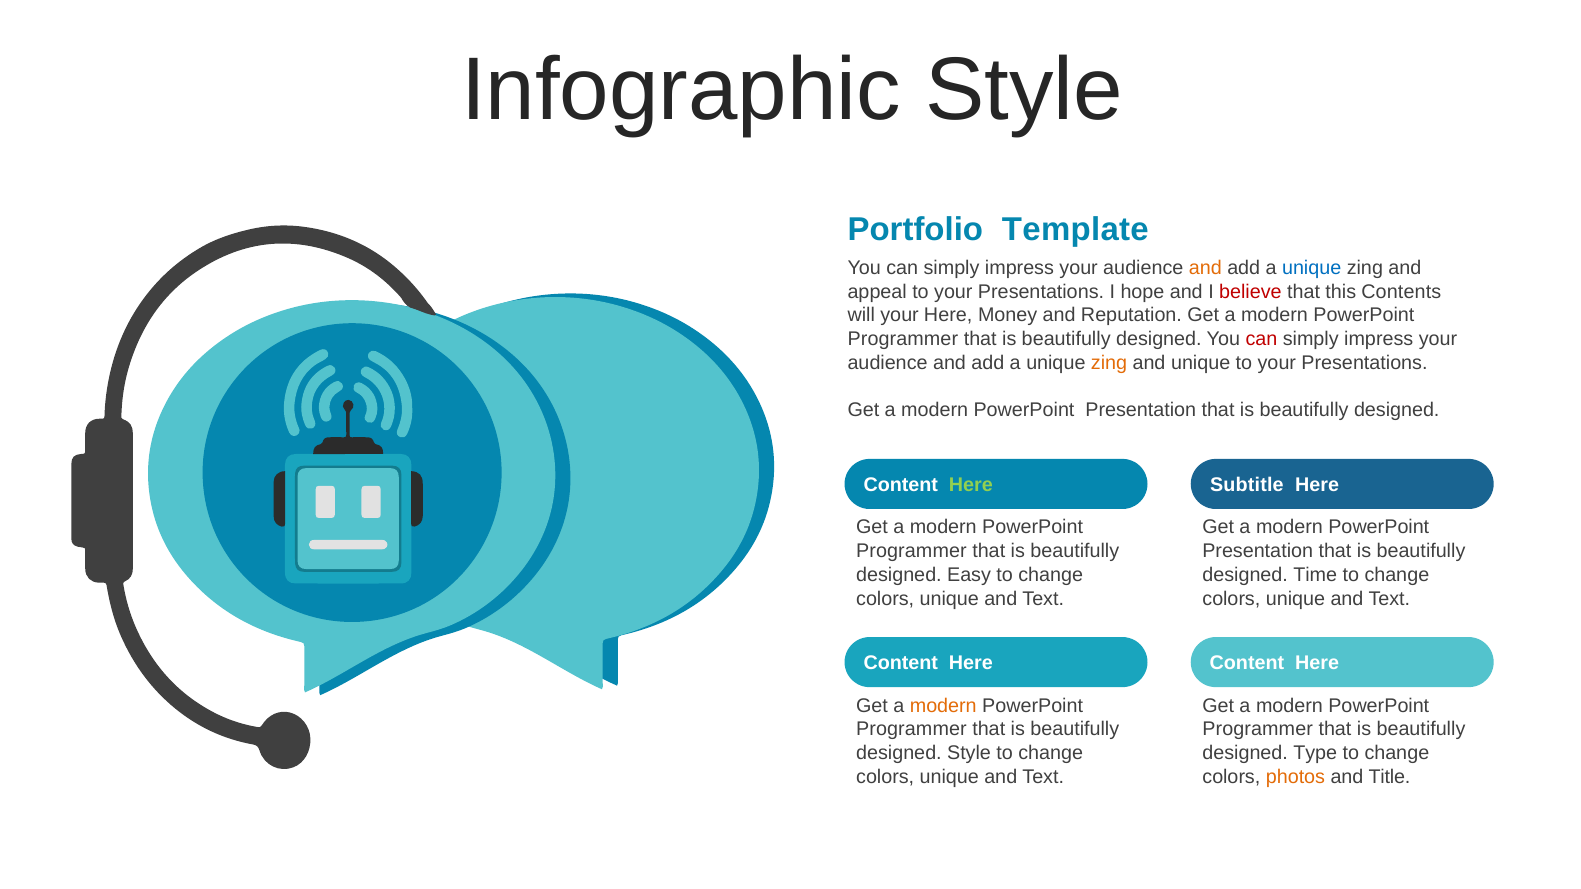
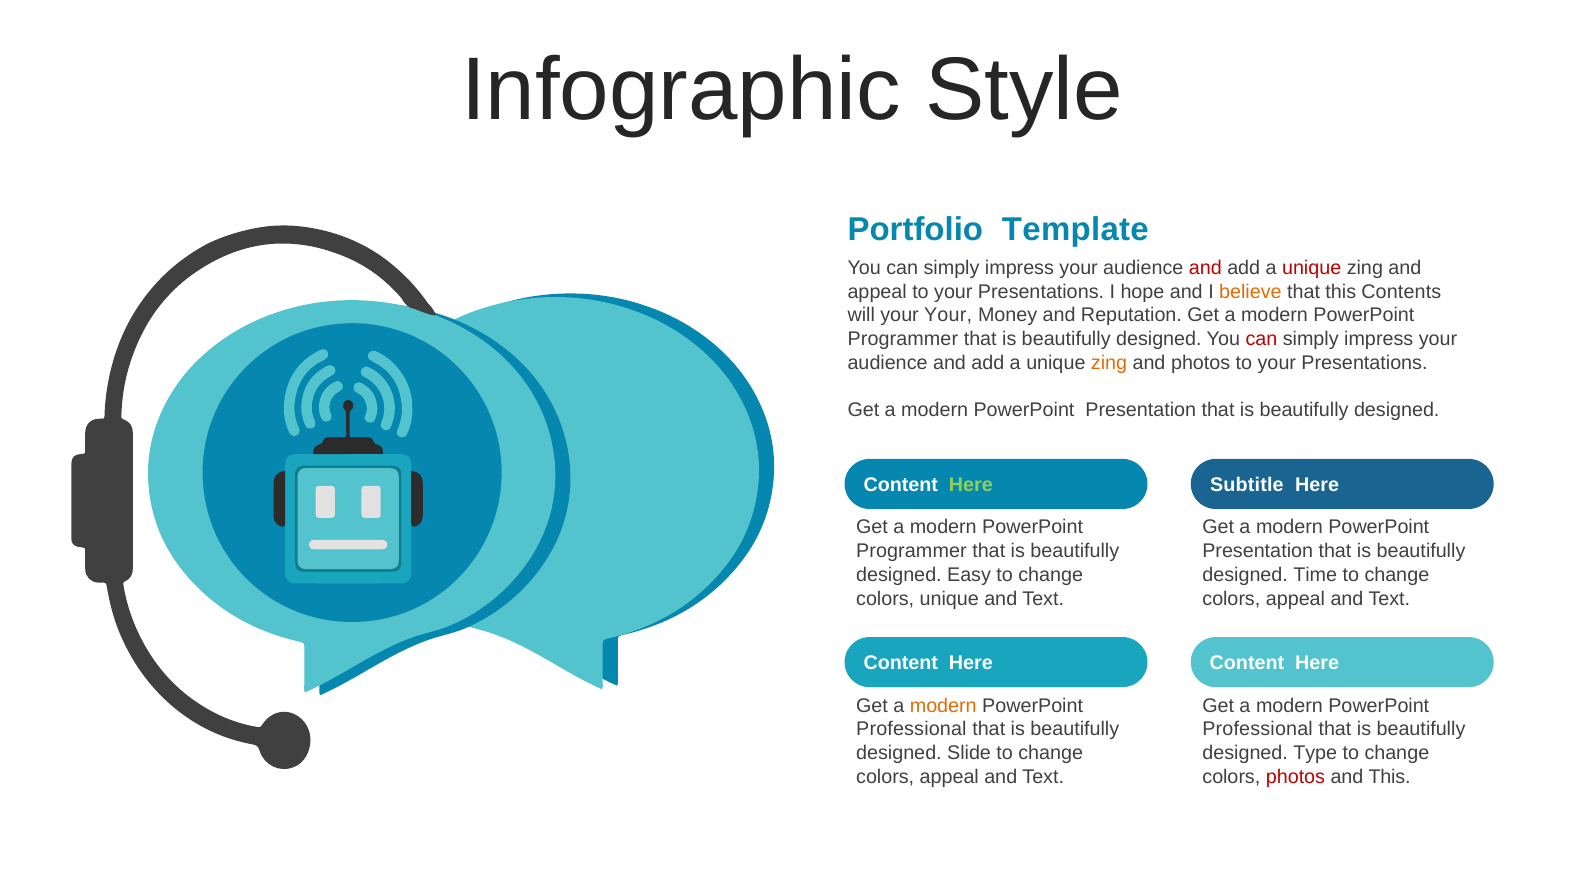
and at (1205, 268) colour: orange -> red
unique at (1312, 268) colour: blue -> red
believe colour: red -> orange
your Here: Here -> Your
and unique: unique -> photos
unique at (1295, 599): unique -> appeal
Programmer at (911, 730): Programmer -> Professional
Programmer at (1258, 730): Programmer -> Professional
designed Style: Style -> Slide
unique at (949, 777): unique -> appeal
photos at (1295, 777) colour: orange -> red
and Title: Title -> This
